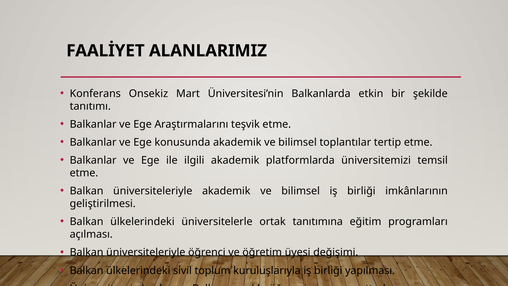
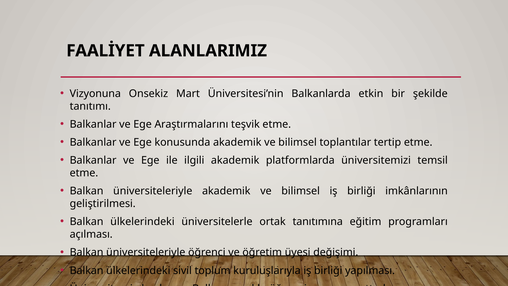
Konferans: Konferans -> Vizyonuna
